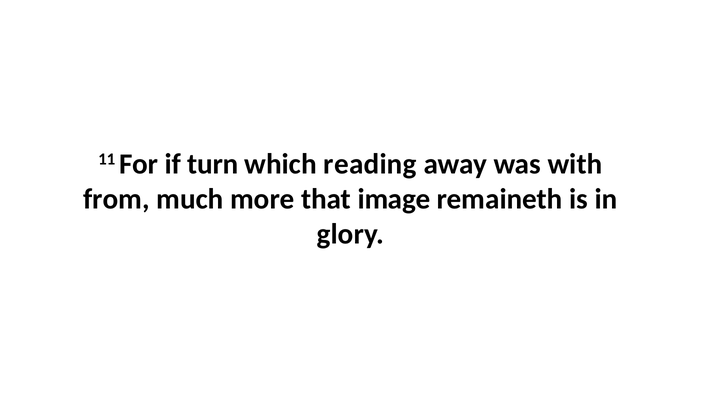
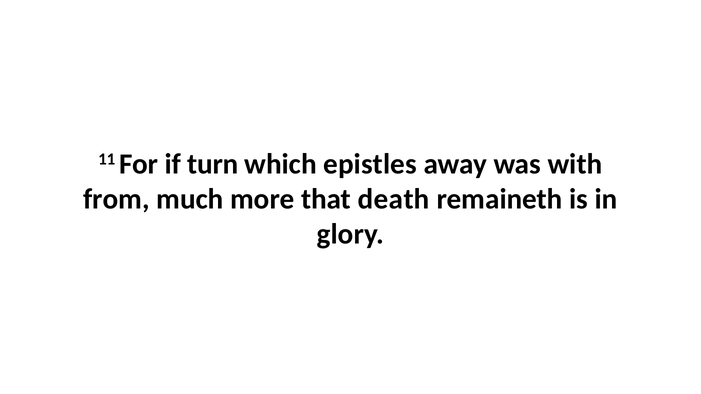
reading: reading -> epistles
image: image -> death
